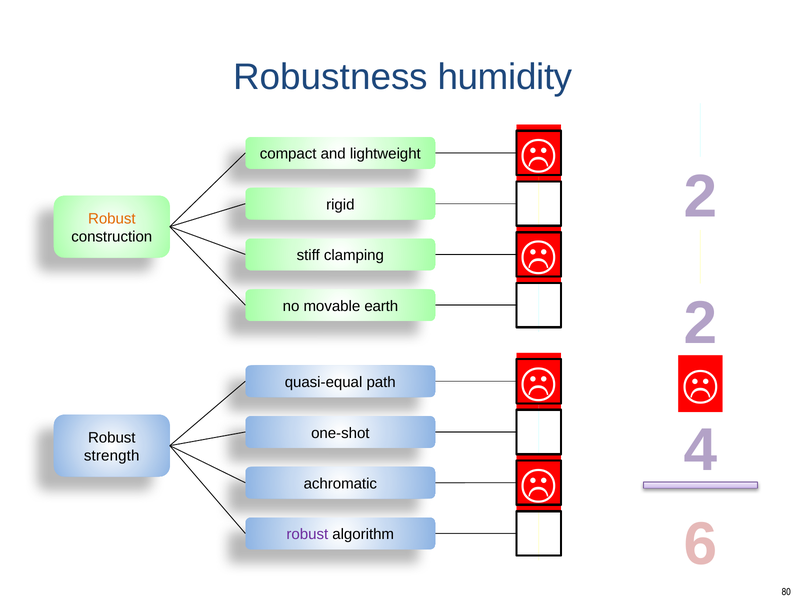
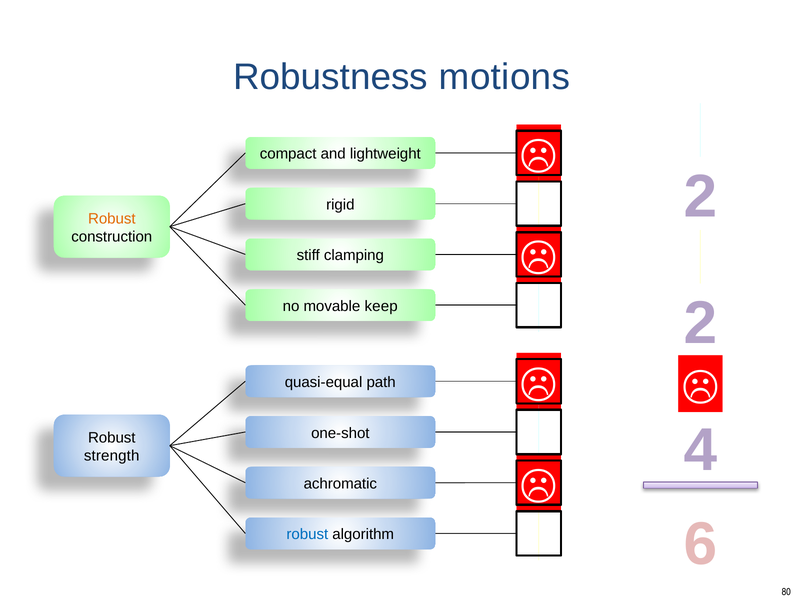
humidity: humidity -> motions
earth: earth -> keep
robust at (307, 534) colour: purple -> blue
